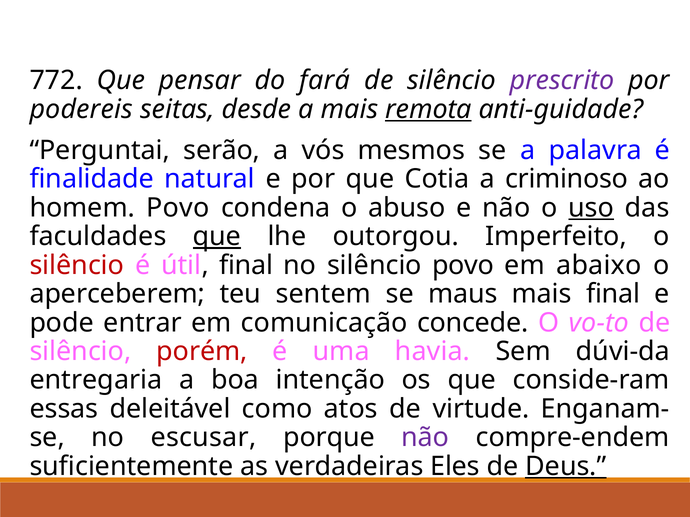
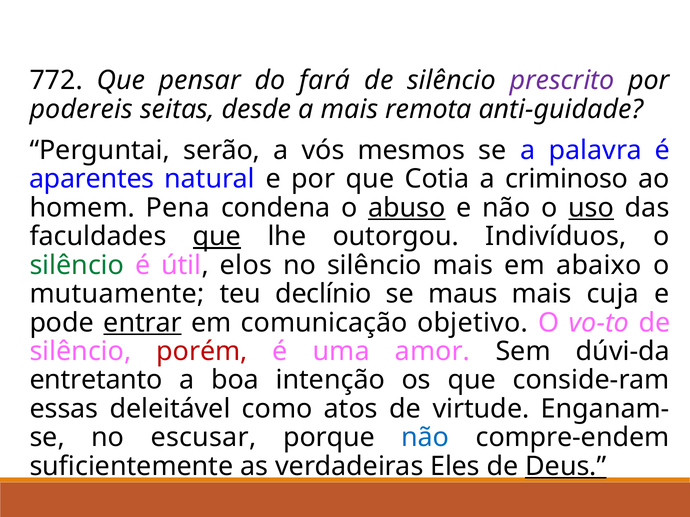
remota underline: present -> none
finalidade: finalidade -> aparentes
homem Povo: Povo -> Pena
abuso underline: none -> present
Imperfeito: Imperfeito -> Indivíduos
silêncio at (77, 265) colour: red -> green
útil final: final -> elos
silêncio povo: povo -> mais
aperceberem: aperceberem -> mutuamente
sentem: sentem -> declínio
mais final: final -> cuja
entrar underline: none -> present
concede: concede -> objetivo
havia: havia -> amor
entregaria: entregaria -> entretanto
não at (425, 438) colour: purple -> blue
